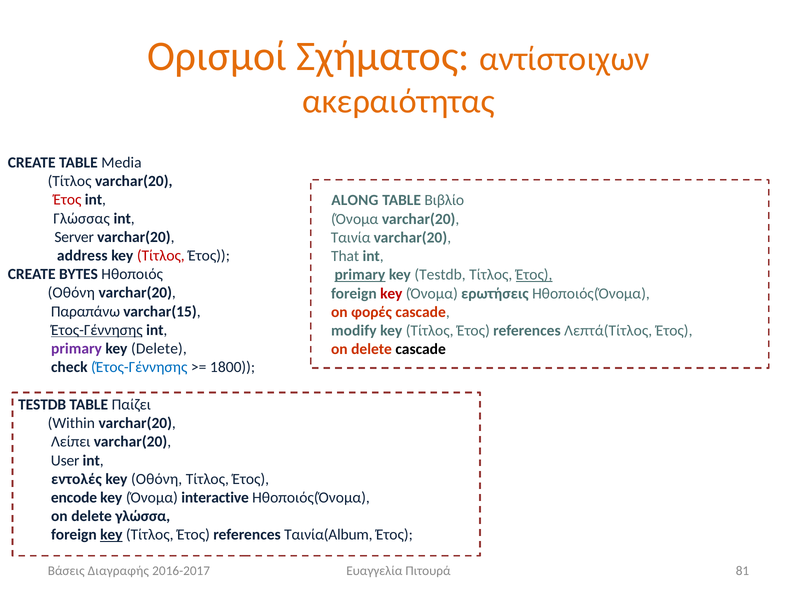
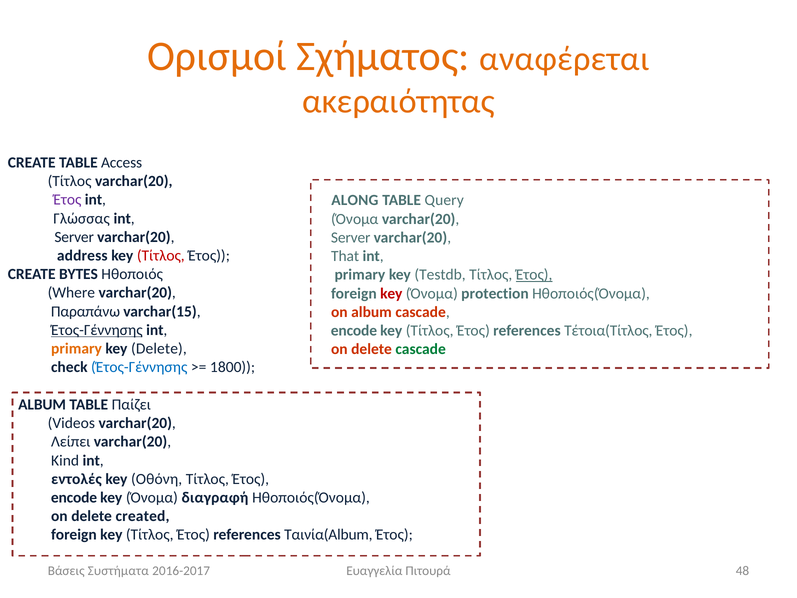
αντίστοιχων: αντίστοιχων -> αναφέρεται
Media: Media -> Access
Έτος at (67, 200) colour: red -> purple
Βιβλίο: Βιβλίο -> Query
Ταινία at (351, 237): Ταινία -> Server
primary at (360, 275) underline: present -> none
Οθόνη at (71, 293): Οθόνη -> Where
ερωτήσεις: ερωτήσεις -> protection
on φορές: φορές -> album
modify at (354, 331): modify -> encode
Λεπτά(Τίτλος: Λεπτά(Τίτλος -> Τέτοια(Τίτλος
primary at (77, 349) colour: purple -> orange
cascade at (421, 349) colour: black -> green
TESTDB at (42, 404): TESTDB -> ALBUM
Within: Within -> Videos
User: User -> Kind
interactive: interactive -> διαγραφή
γλώσσα: γλώσσα -> created
key at (111, 535) underline: present -> none
Διαγραφής: Διαγραφής -> Συστήματα
81: 81 -> 48
